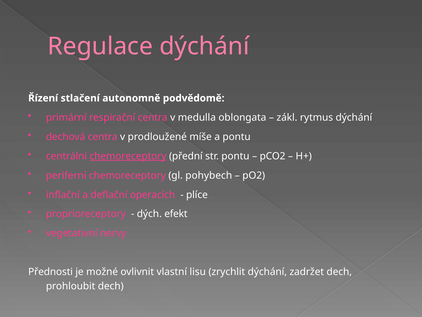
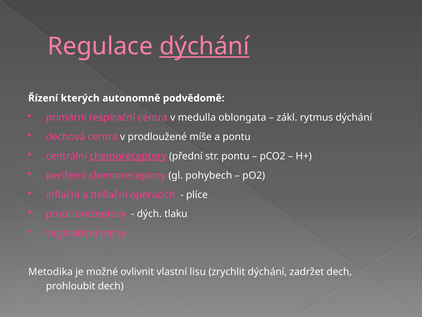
dýchání at (204, 46) underline: none -> present
stlačení: stlačení -> kterých
efekt: efekt -> tlaku
Přednosti: Přednosti -> Metodika
